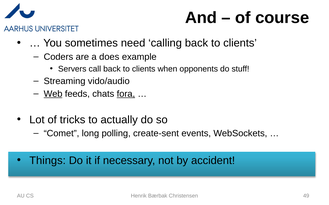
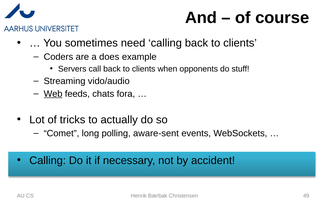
fora underline: present -> none
create-sent: create-sent -> aware-sent
Things at (48, 161): Things -> Calling
